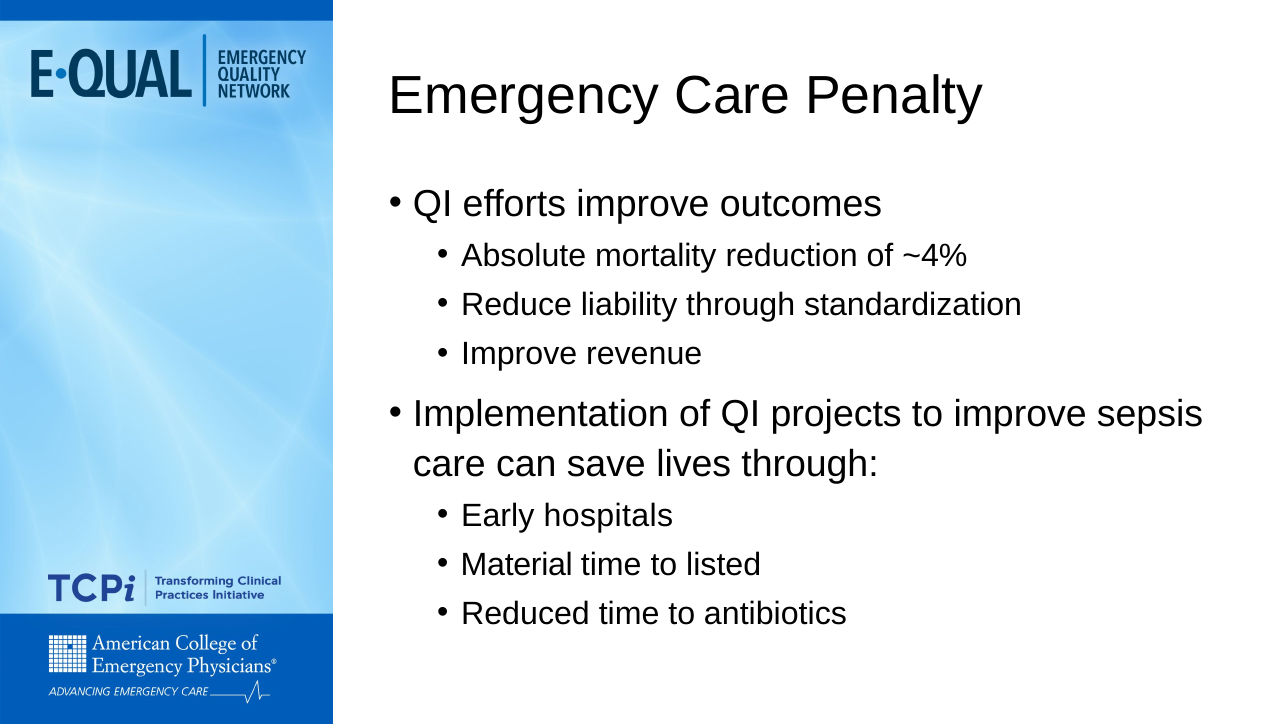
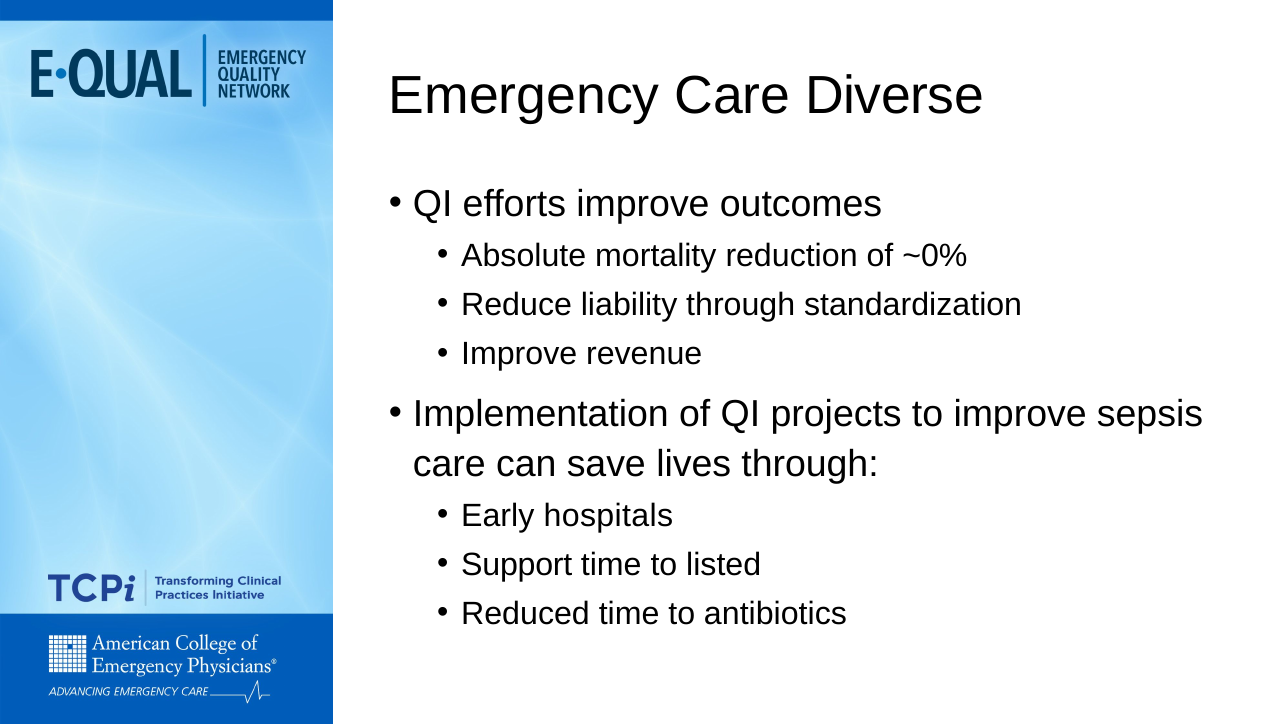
Penalty: Penalty -> Diverse
~4%: ~4% -> ~0%
Material: Material -> Support
